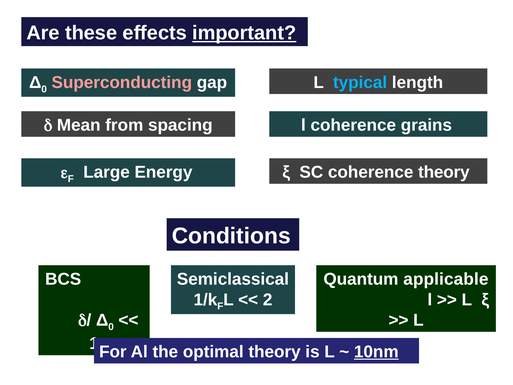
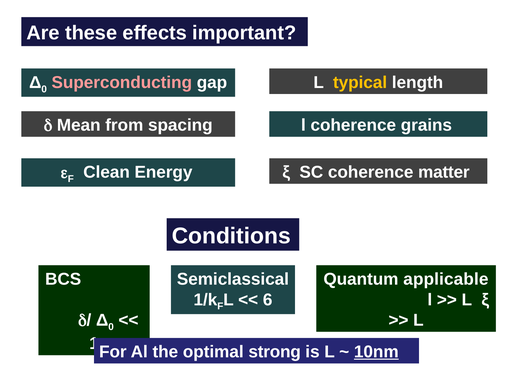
important underline: present -> none
typical colour: light blue -> yellow
coherence theory: theory -> matter
Large: Large -> Clean
2: 2 -> 6
optimal theory: theory -> strong
